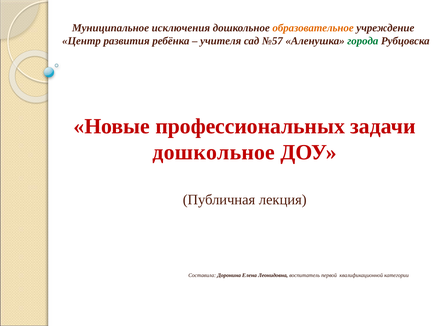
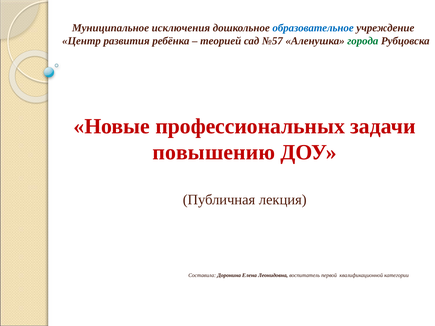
образовательное colour: orange -> blue
учителя: учителя -> теорией
дошкольное at (214, 153): дошкольное -> повышению
